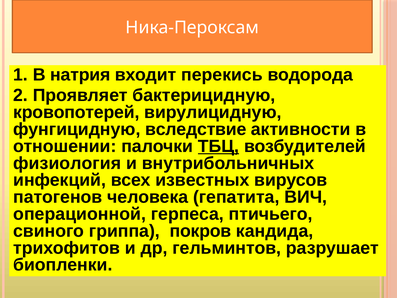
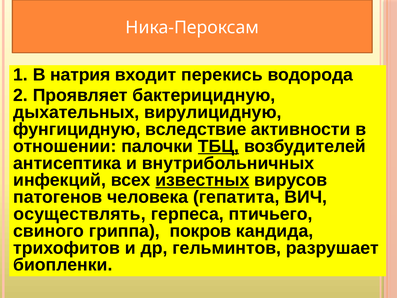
кровопотерей: кровопотерей -> дыхательных
физиология: физиология -> антисептика
известных underline: none -> present
операционной: операционной -> осуществлять
